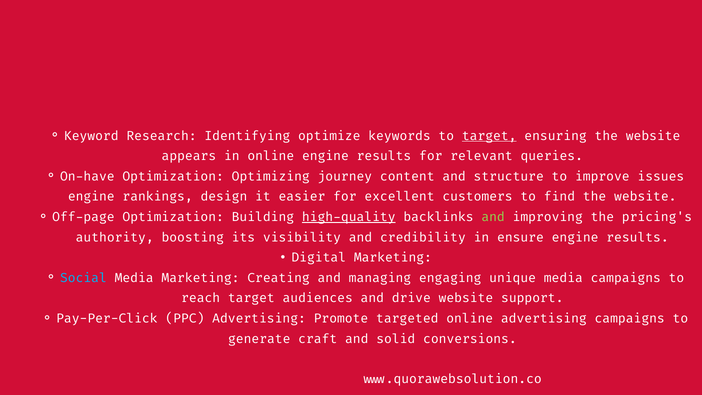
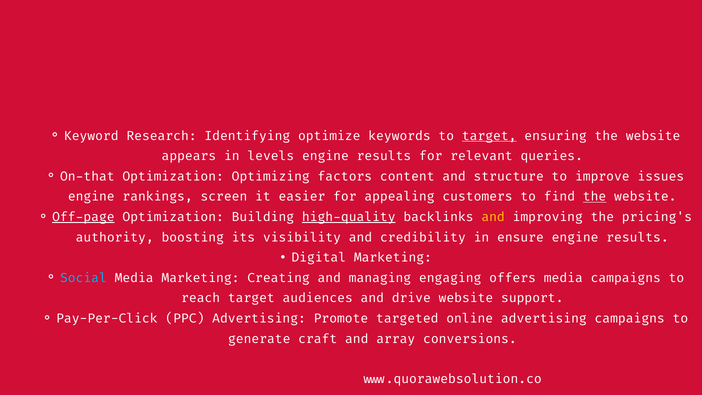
in online: online -> levels
On-have: On-have -> On-that
journey: journey -> factors
design: design -> screen
excellent: excellent -> appealing
the at (595, 197) underline: none -> present
Off-page underline: none -> present
and at (493, 217) colour: light green -> yellow
unique: unique -> offers
solid: solid -> array
